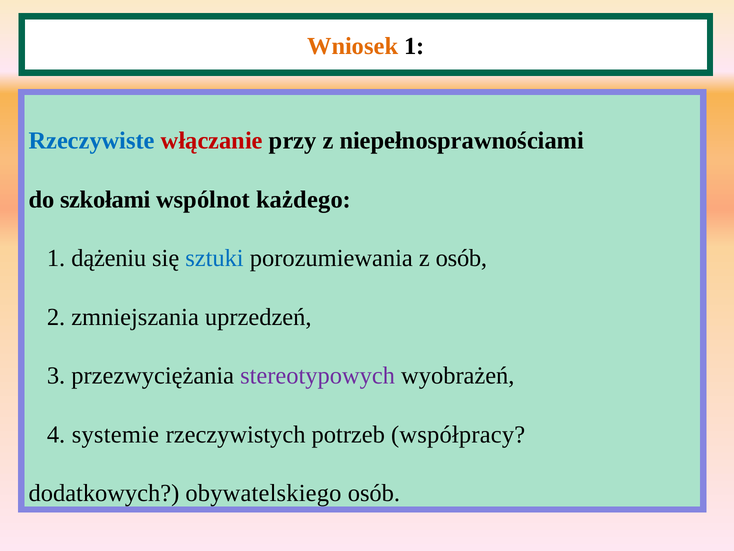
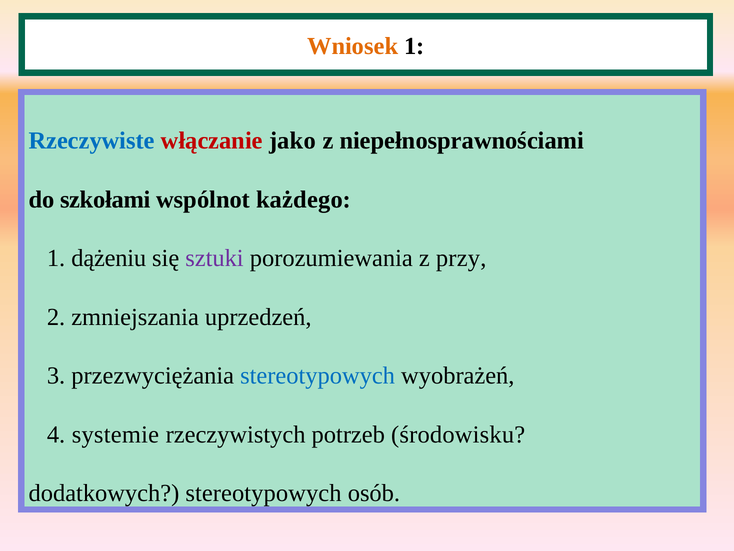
przy: przy -> jako
sztuki colour: blue -> purple
z osób: osób -> przy
stereotypowych at (318, 375) colour: purple -> blue
współpracy: współpracy -> środowisku
dodatkowych obywatelskiego: obywatelskiego -> stereotypowych
